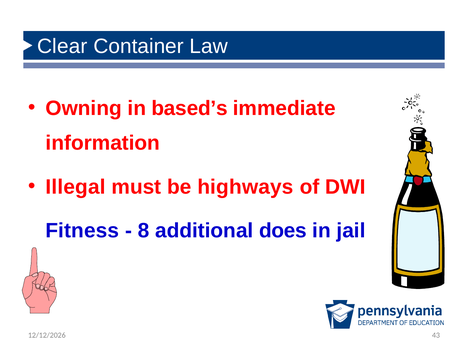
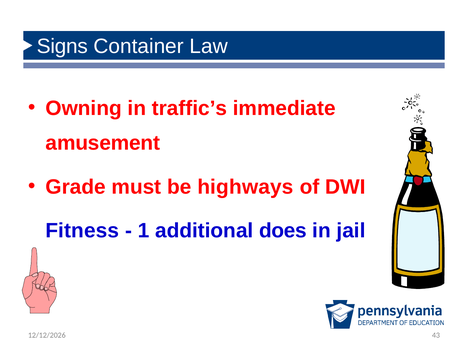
Clear: Clear -> Signs
based’s: based’s -> traffic’s
information: information -> amusement
Illegal: Illegal -> Grade
8: 8 -> 1
